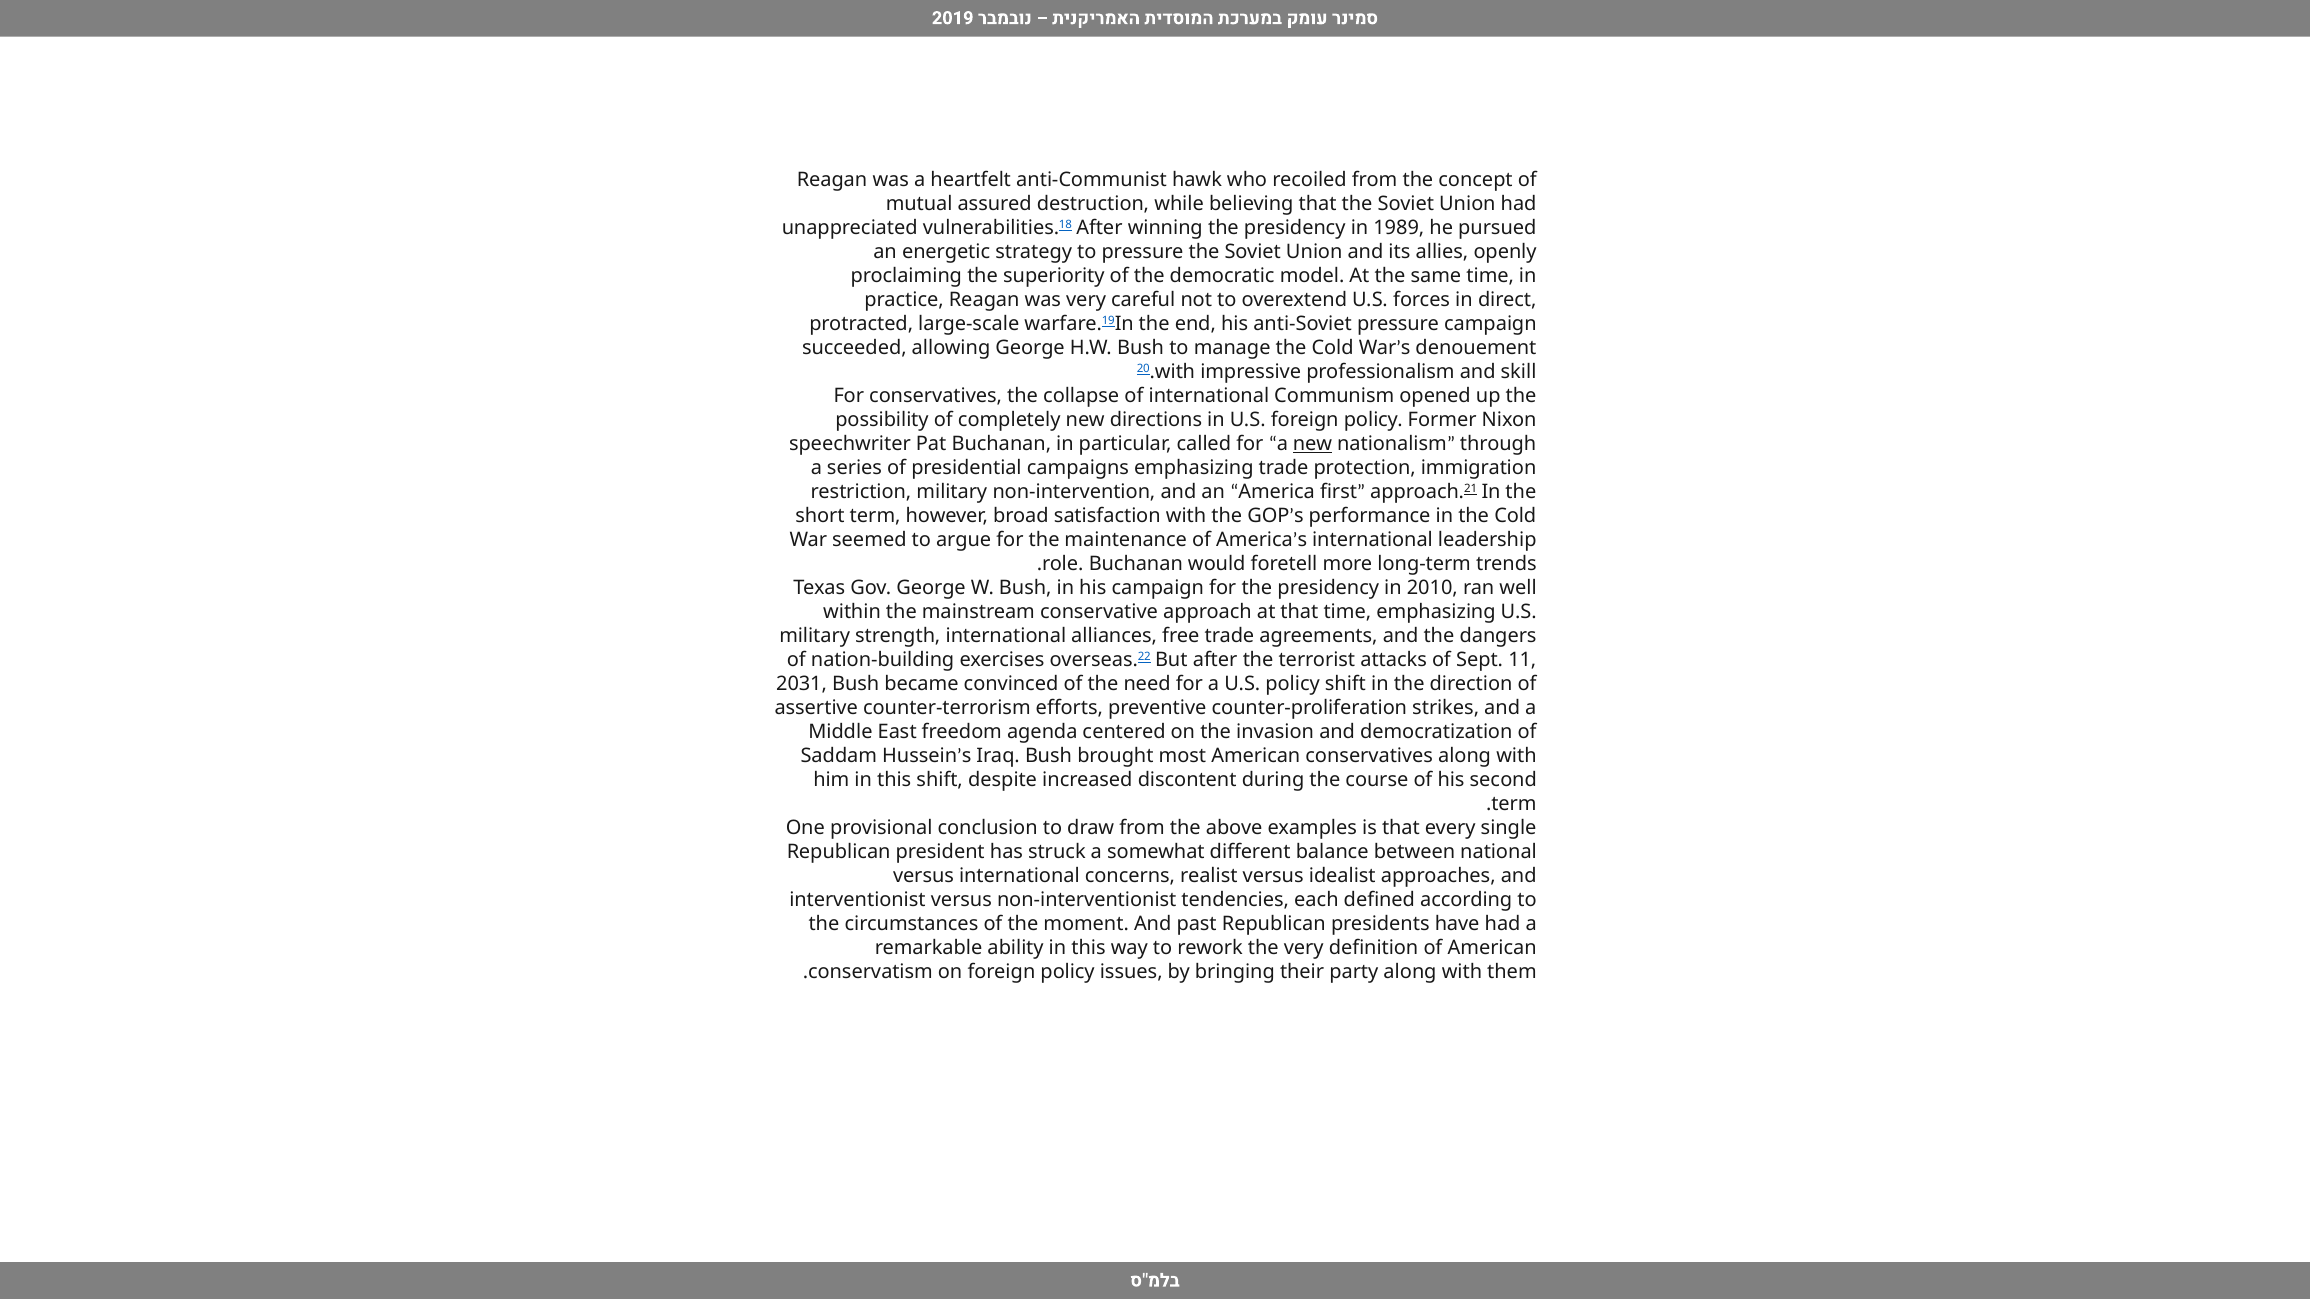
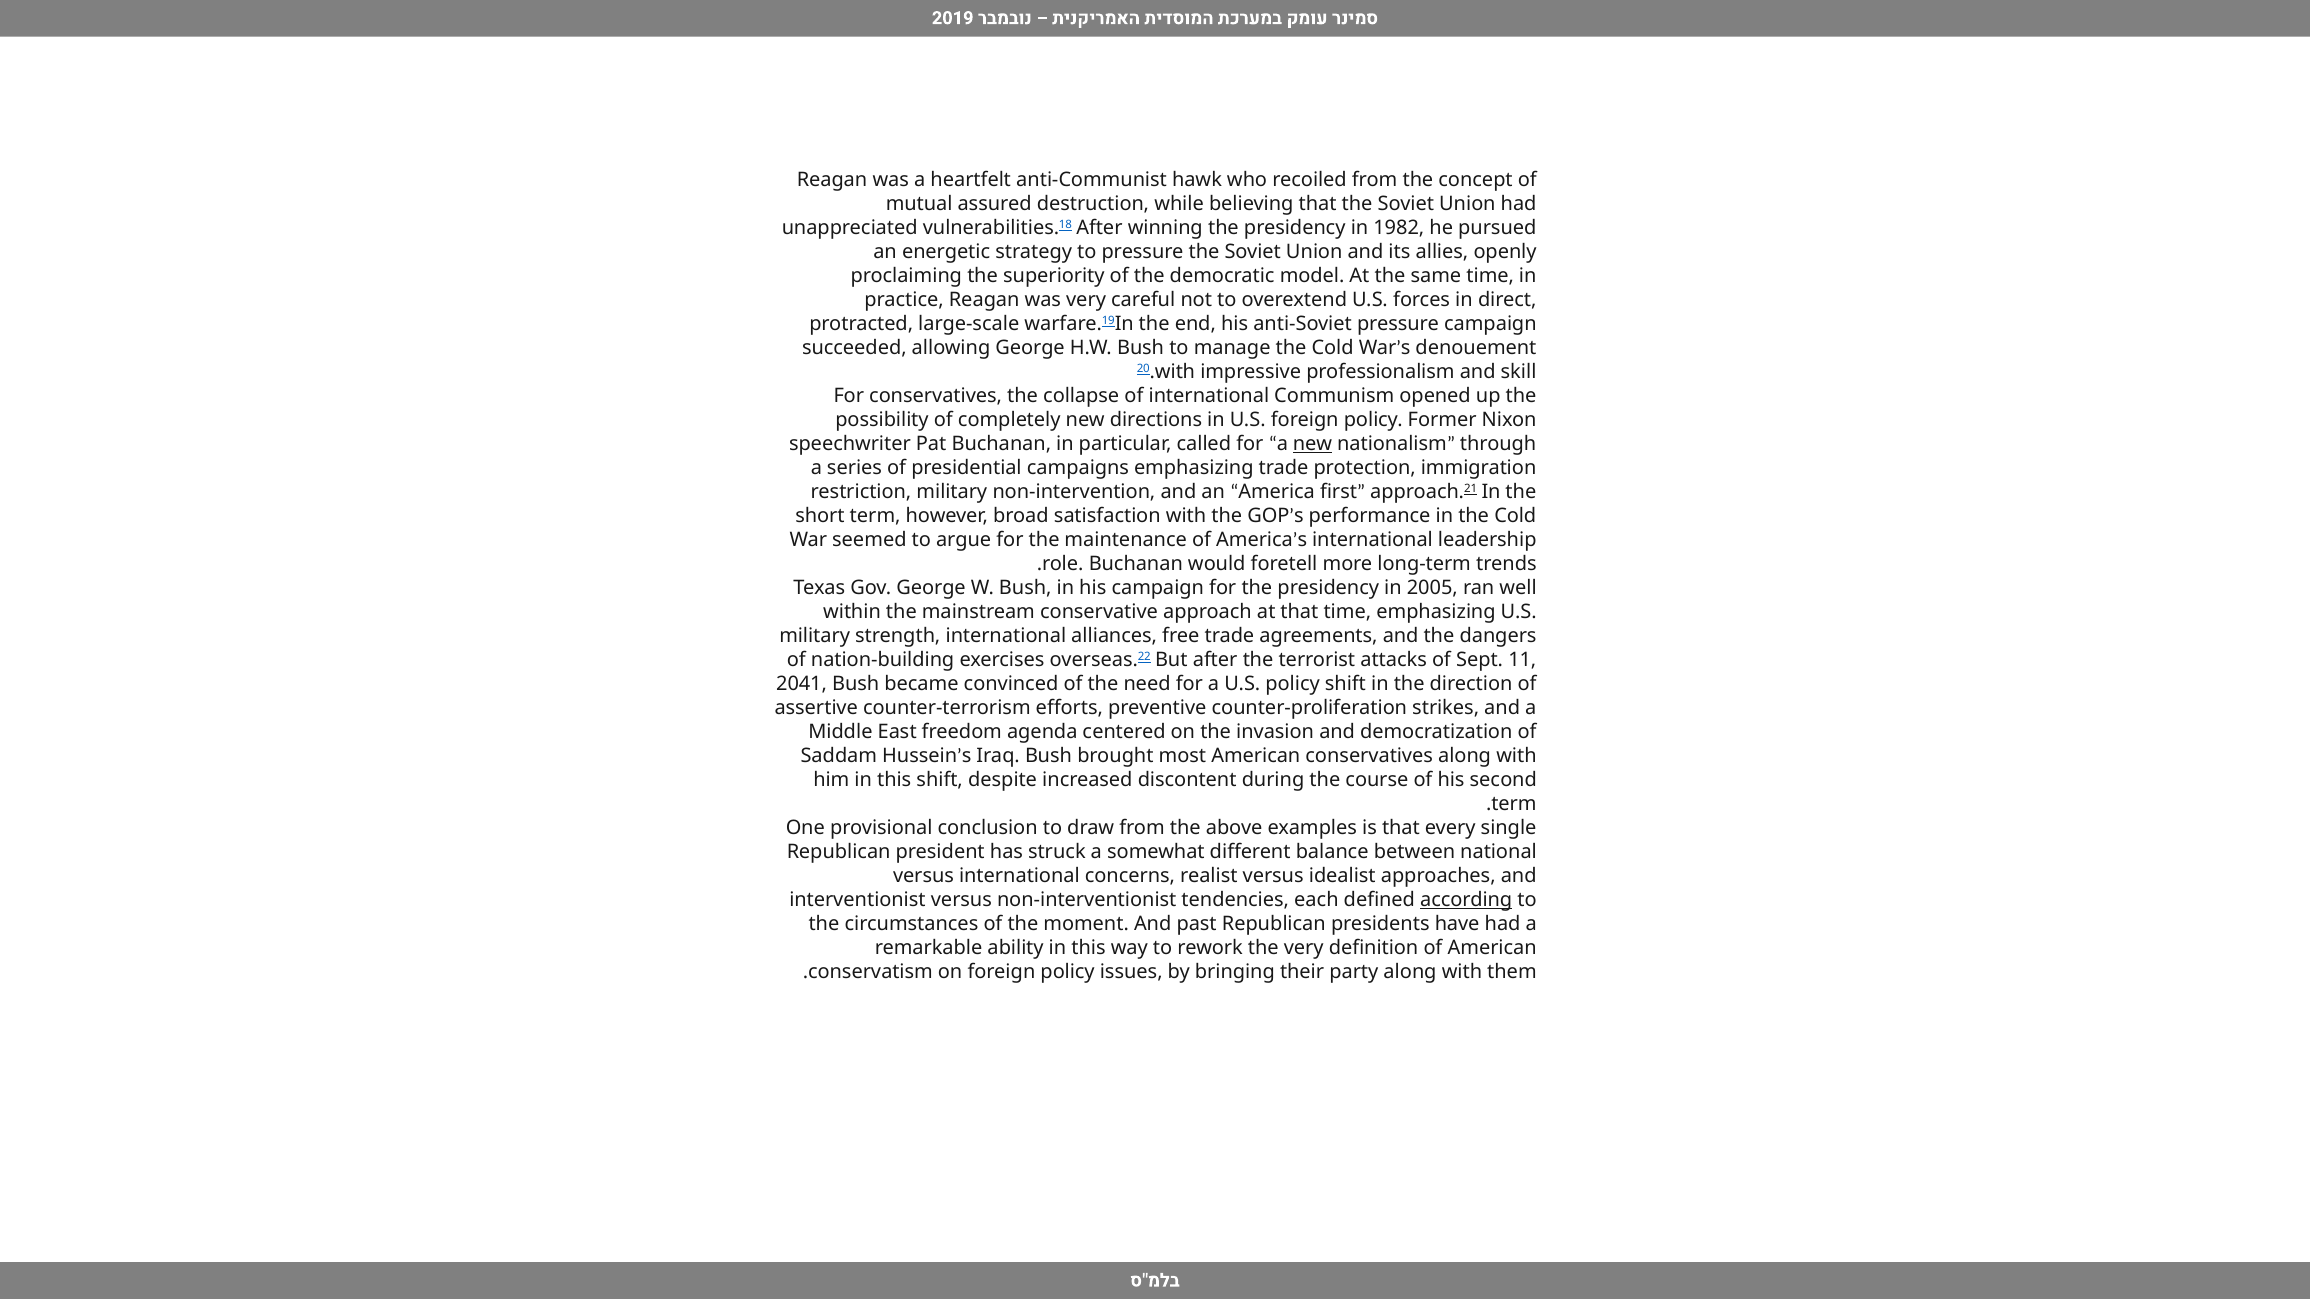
1989: 1989 -> 1982
2010: 2010 -> 2005
2031: 2031 -> 2041
according underline: none -> present
